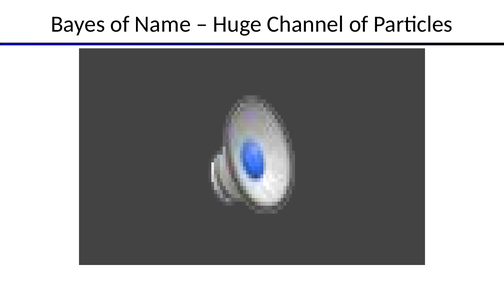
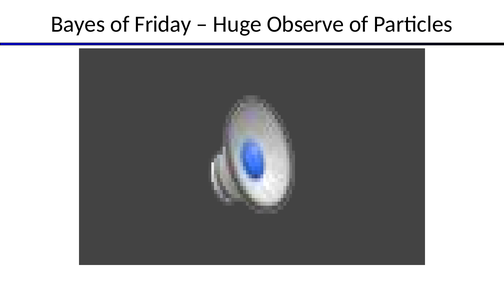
Name: Name -> Friday
Channel: Channel -> Observe
